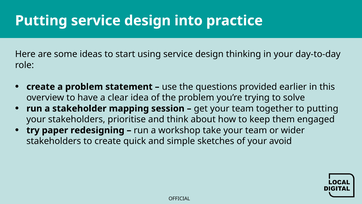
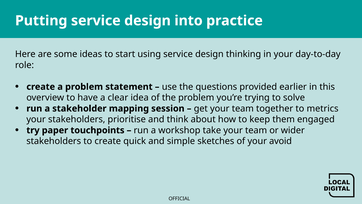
to putting: putting -> metrics
redesigning: redesigning -> touchpoints
